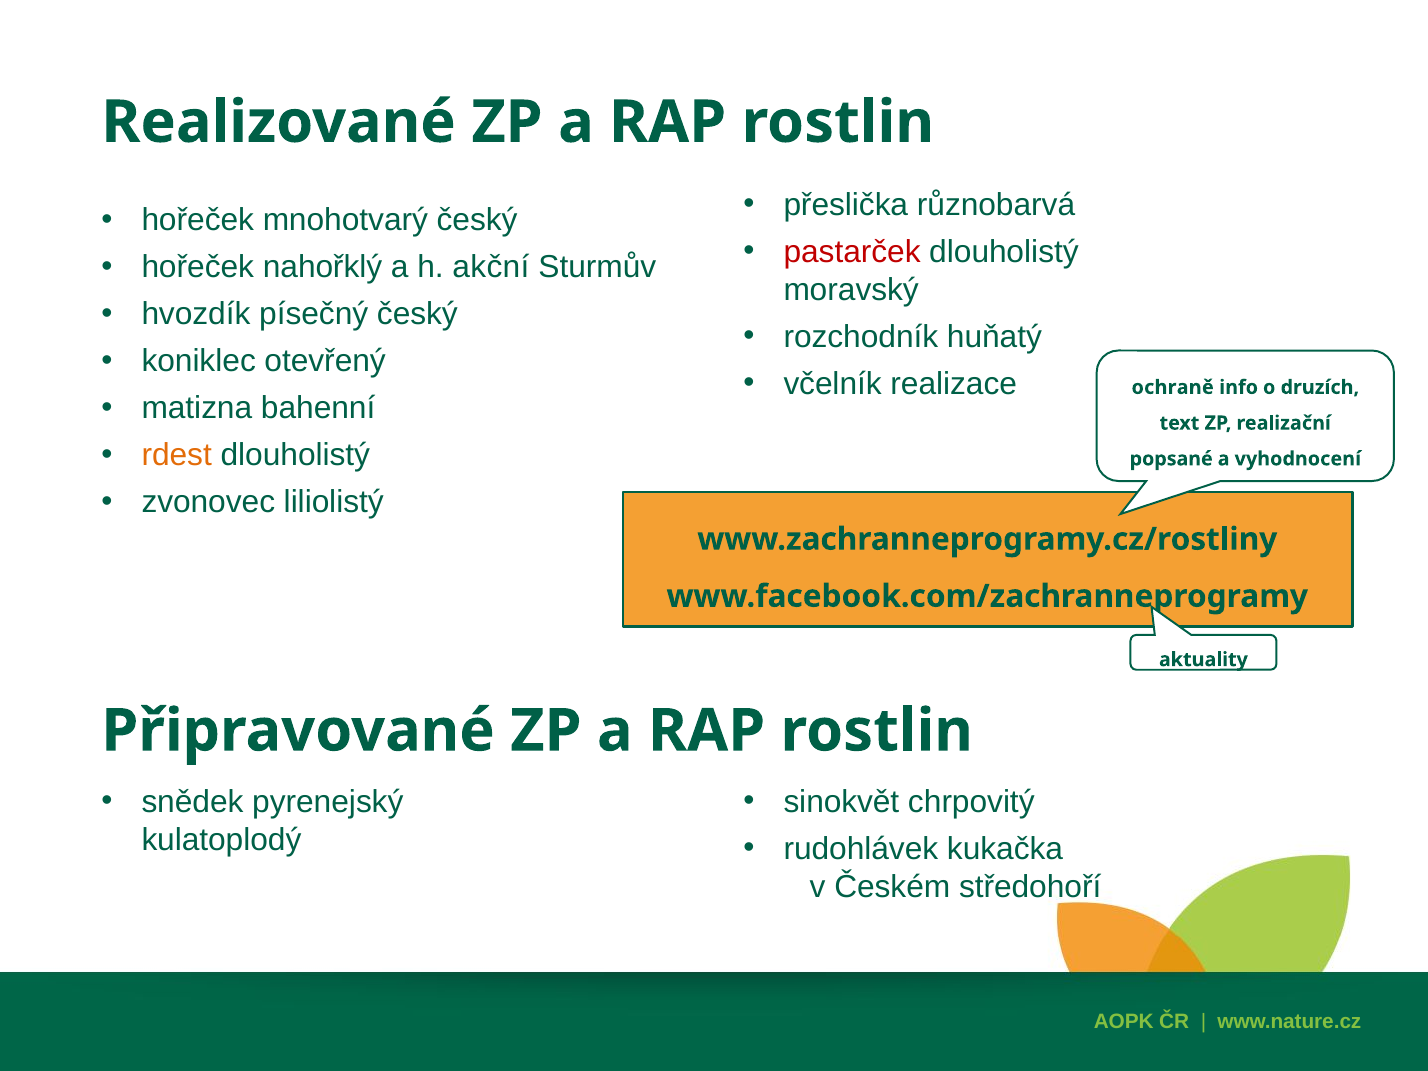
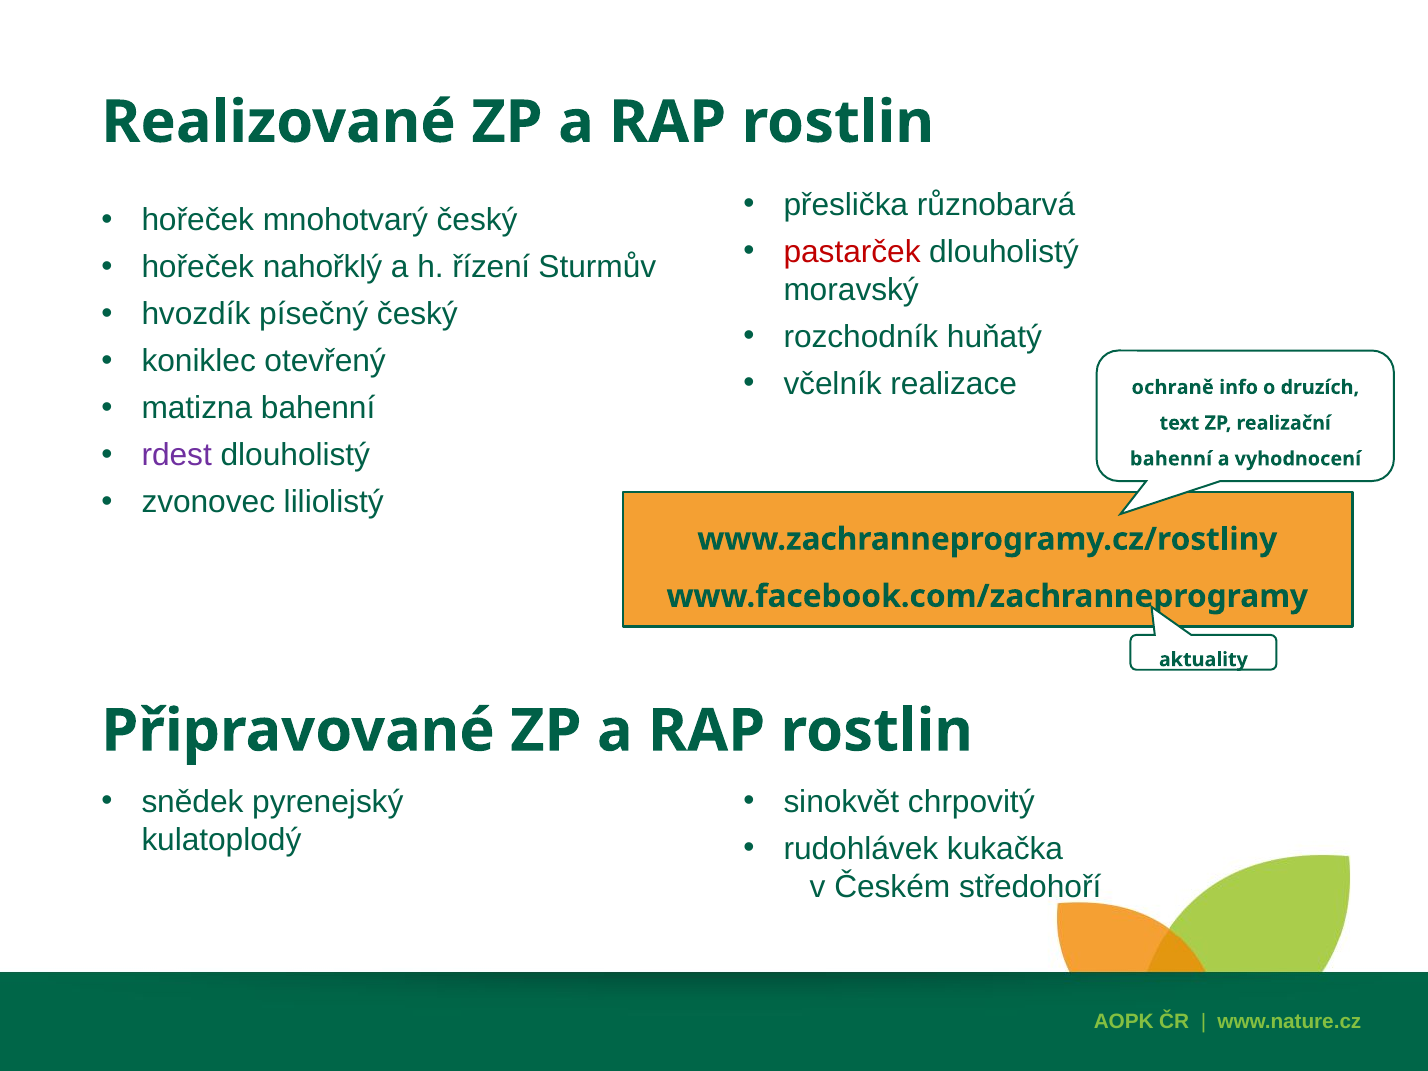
akční: akční -> řízení
rdest colour: orange -> purple
popsané at (1171, 459): popsané -> bahenní
